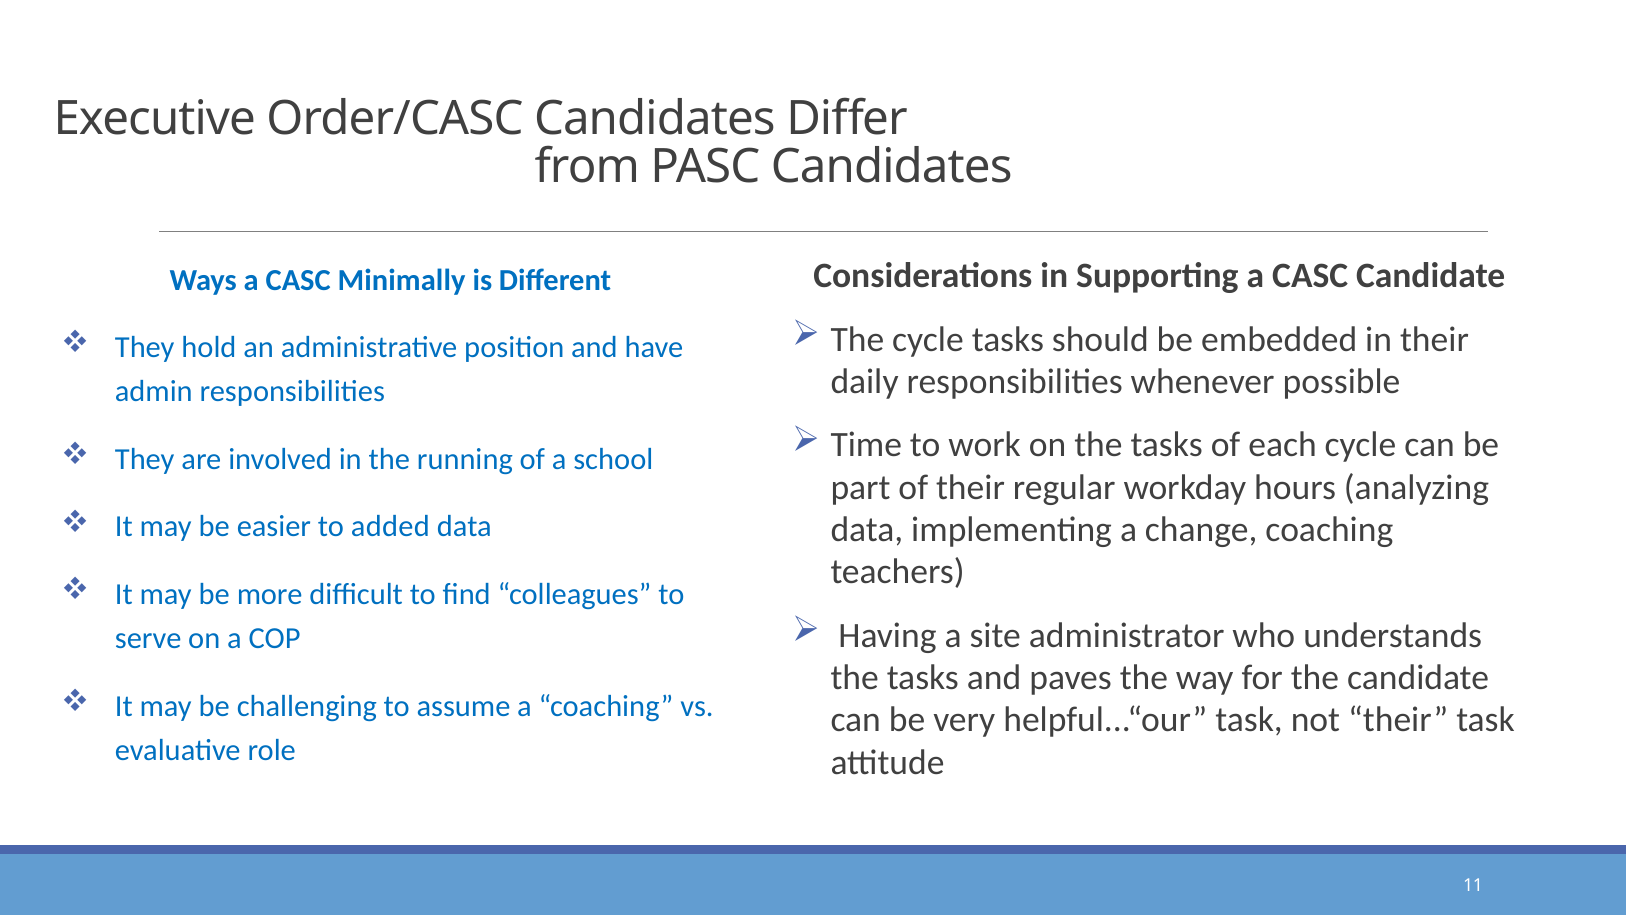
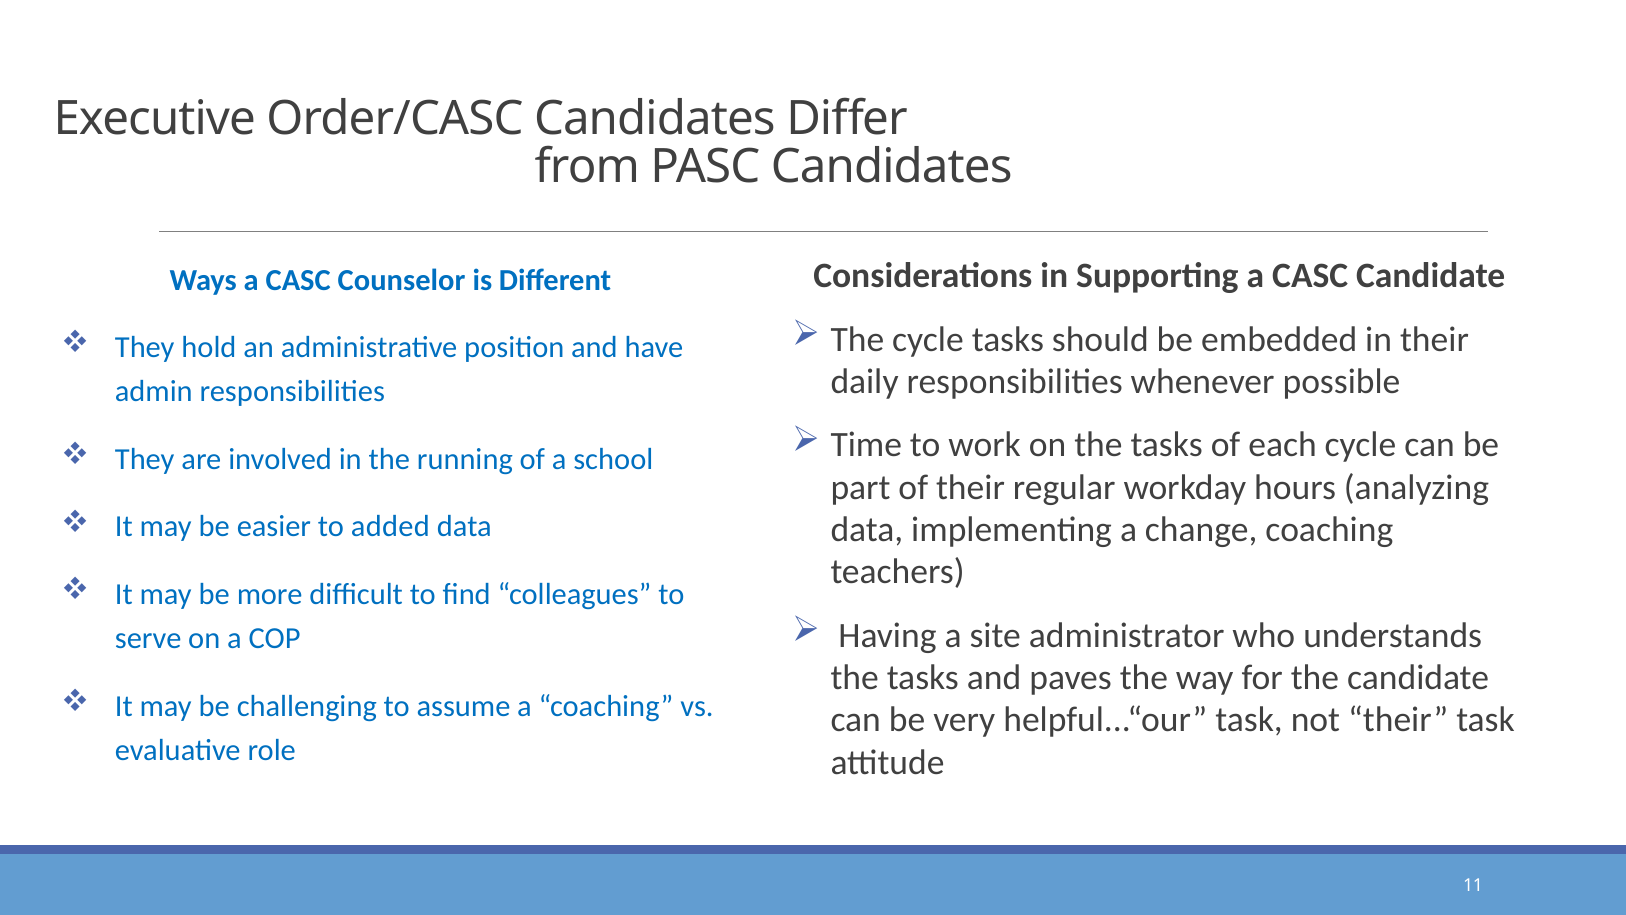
Minimally: Minimally -> Counselor
